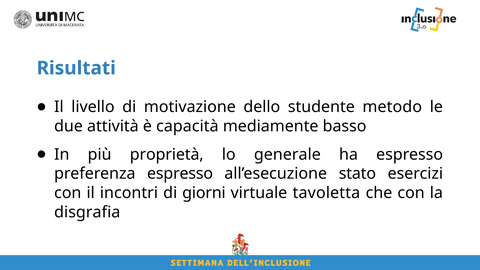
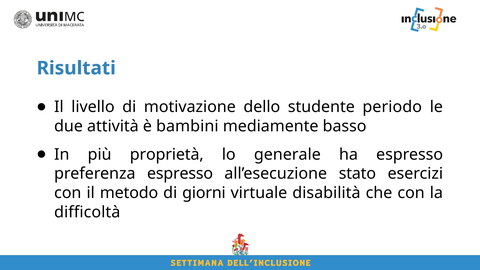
metodo: metodo -> periodo
capacità: capacità -> bambini
incontri: incontri -> metodo
tavoletta: tavoletta -> disabilità
disgrafia: disgrafia -> difficoltà
